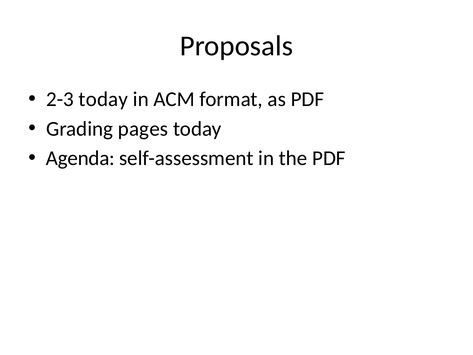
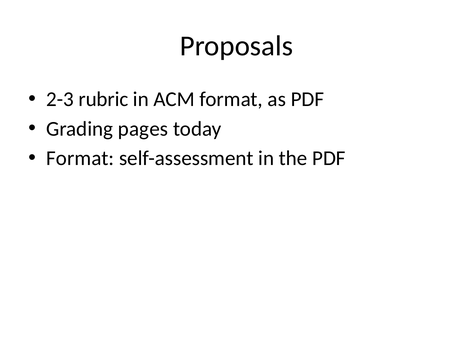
2-3 today: today -> rubric
Agenda at (80, 158): Agenda -> Format
